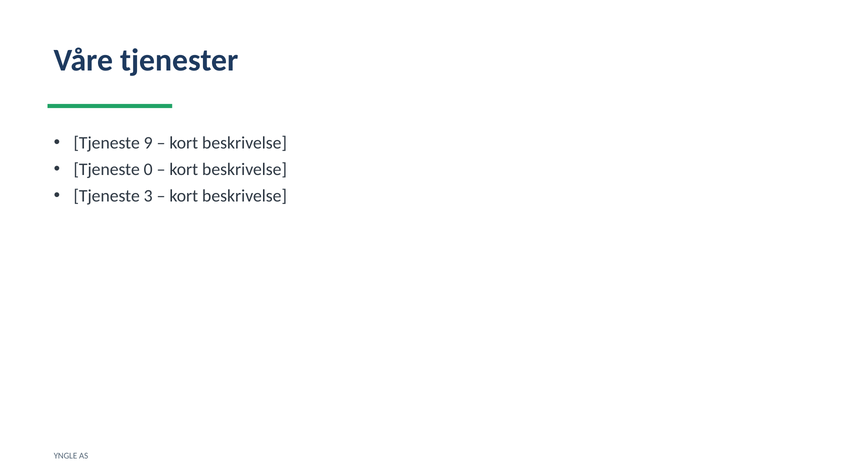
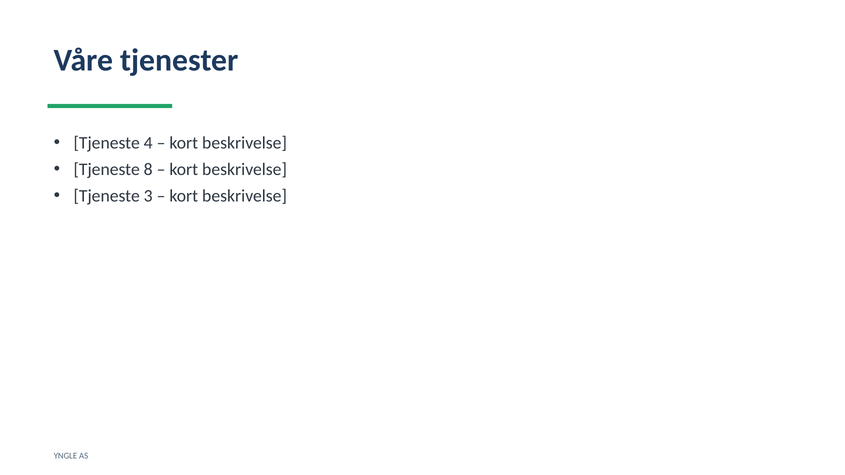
9: 9 -> 4
0: 0 -> 8
